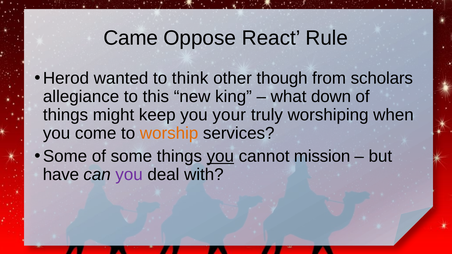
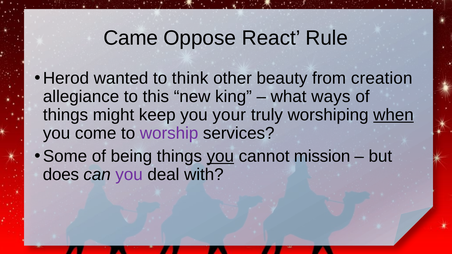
though: though -> beauty
scholars: scholars -> creation
down: down -> ways
when underline: none -> present
worship colour: orange -> purple
of some: some -> being
have: have -> does
